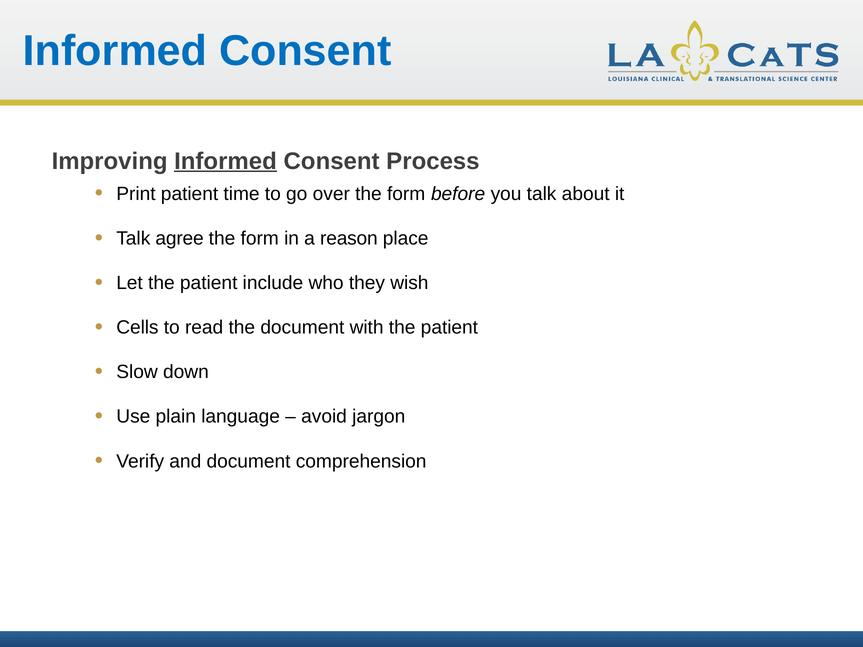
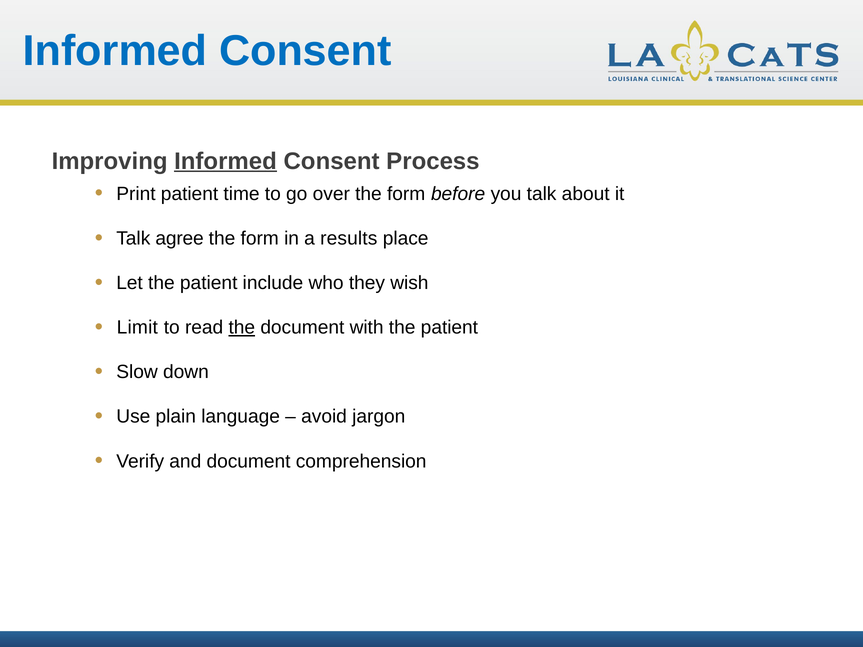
reason: reason -> results
Cells: Cells -> Limit
the at (242, 328) underline: none -> present
